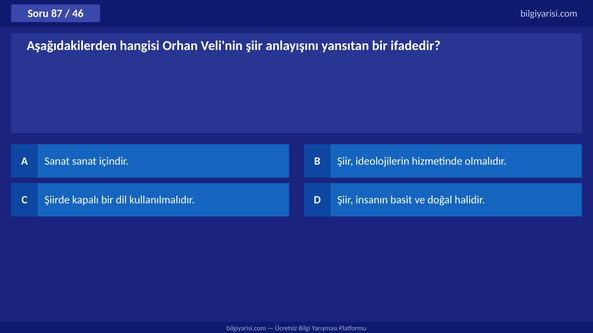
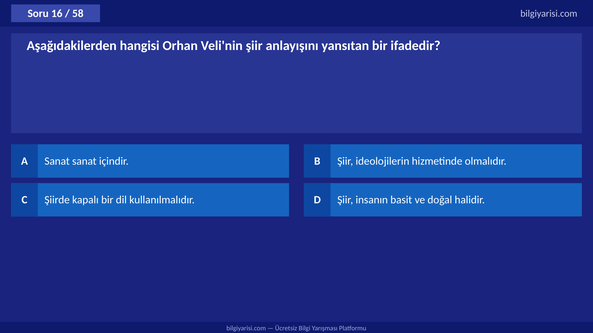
87: 87 -> 16
46: 46 -> 58
